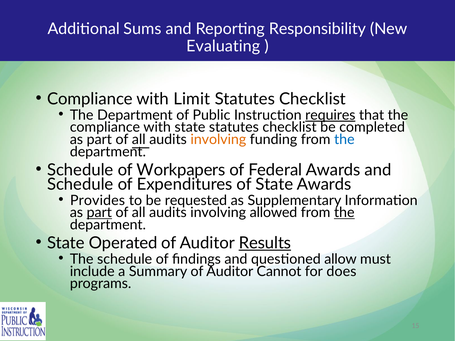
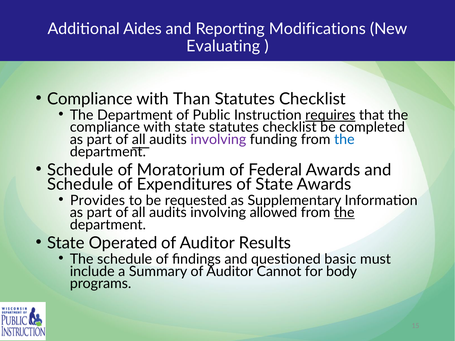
Sums: Sums -> Aides
Responsibility: Responsibility -> Modifications
Limit: Limit -> Than
involving at (218, 140) colour: orange -> purple
Workpapers: Workpapers -> Moratorium
part at (99, 213) underline: present -> none
Results underline: present -> none
allow: allow -> basic
does: does -> body
